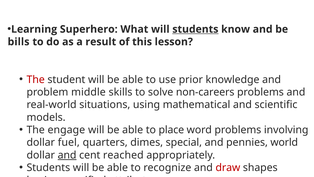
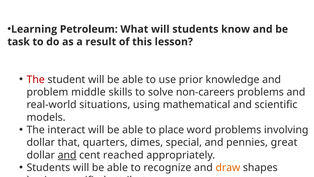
Superhero: Superhero -> Petroleum
students at (195, 29) underline: present -> none
bills: bills -> task
engage: engage -> interact
fuel: fuel -> that
world: world -> great
draw colour: red -> orange
